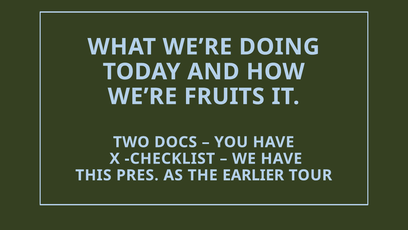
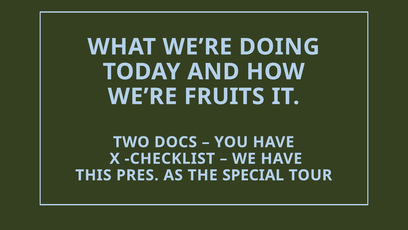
EARLIER: EARLIER -> SPECIAL
